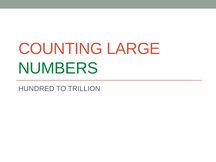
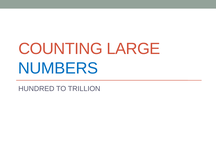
NUMBERS colour: green -> blue
